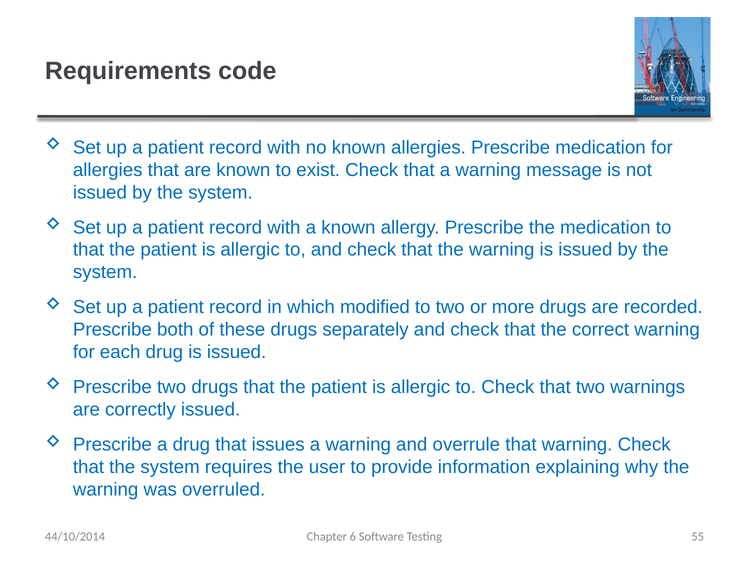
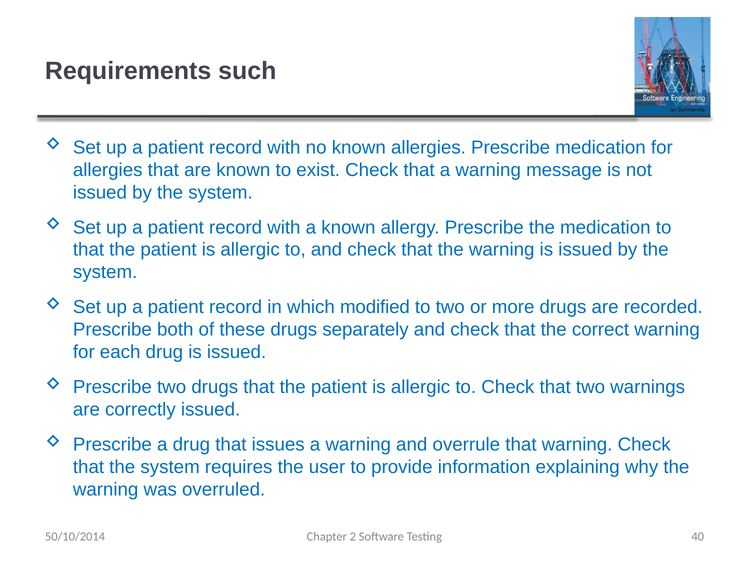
code: code -> such
6: 6 -> 2
55: 55 -> 40
44/10/2014: 44/10/2014 -> 50/10/2014
